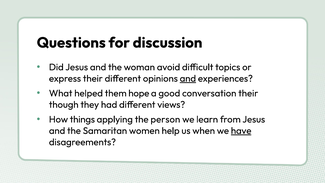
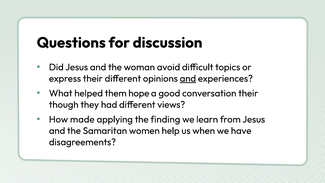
things: things -> made
person: person -> finding
have underline: present -> none
